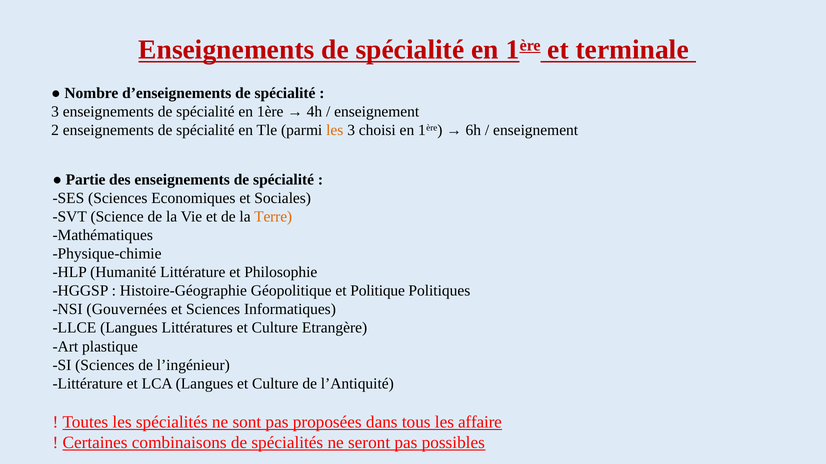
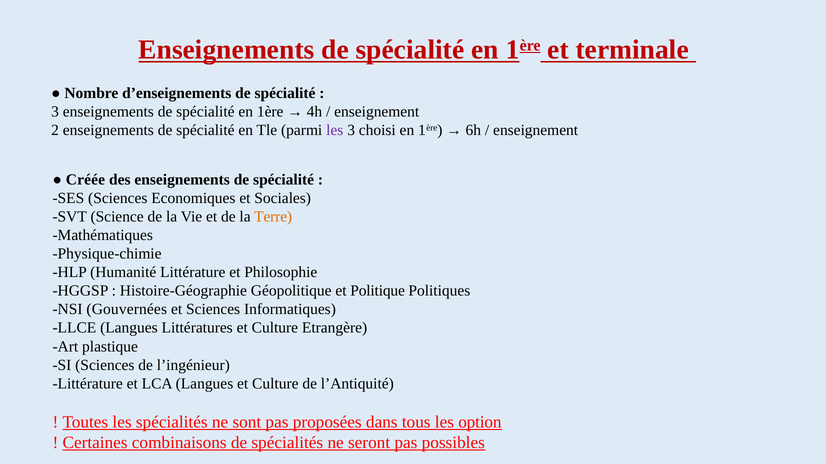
les at (335, 130) colour: orange -> purple
Partie: Partie -> Créée
affaire: affaire -> option
